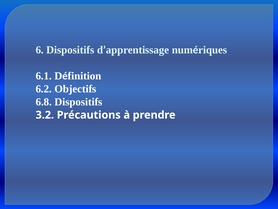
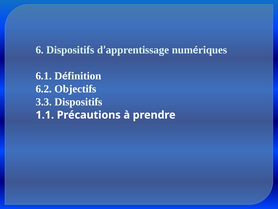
6.8: 6.8 -> 3.3
3.2: 3.2 -> 1.1
